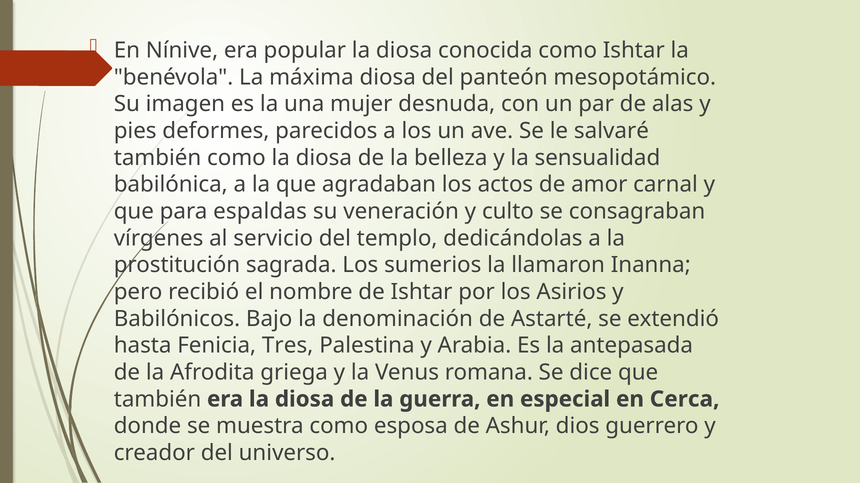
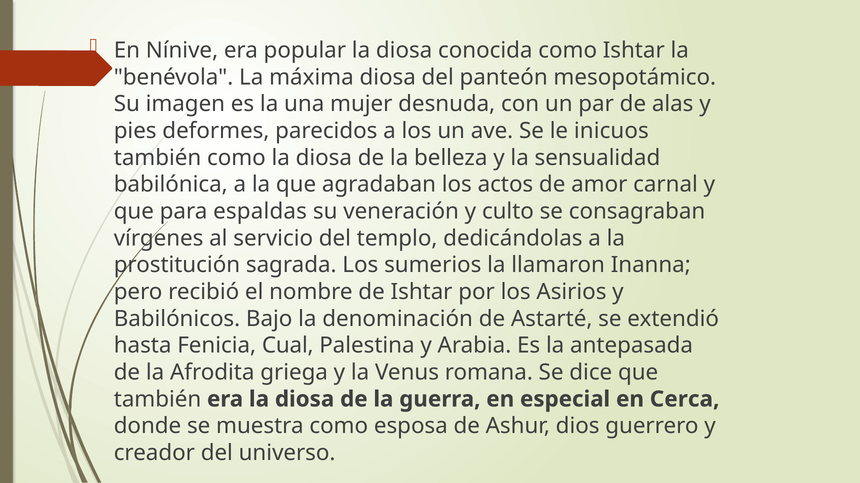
salvaré: salvaré -> inicuos
Tres: Tres -> Cual
